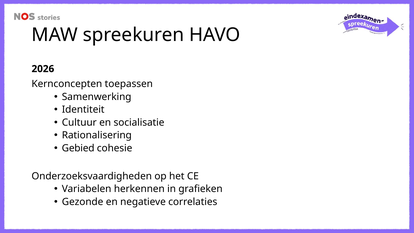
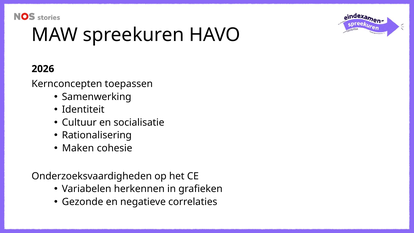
Gebied: Gebied -> Maken
